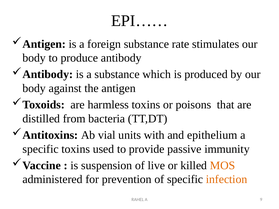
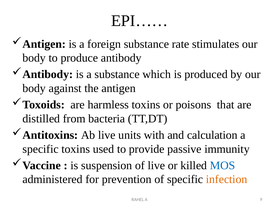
Ab vial: vial -> live
epithelium: epithelium -> calculation
MOS colour: orange -> blue
